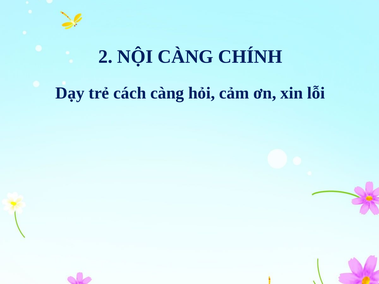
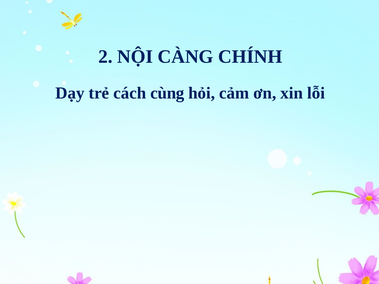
cách càng: càng -> cùng
